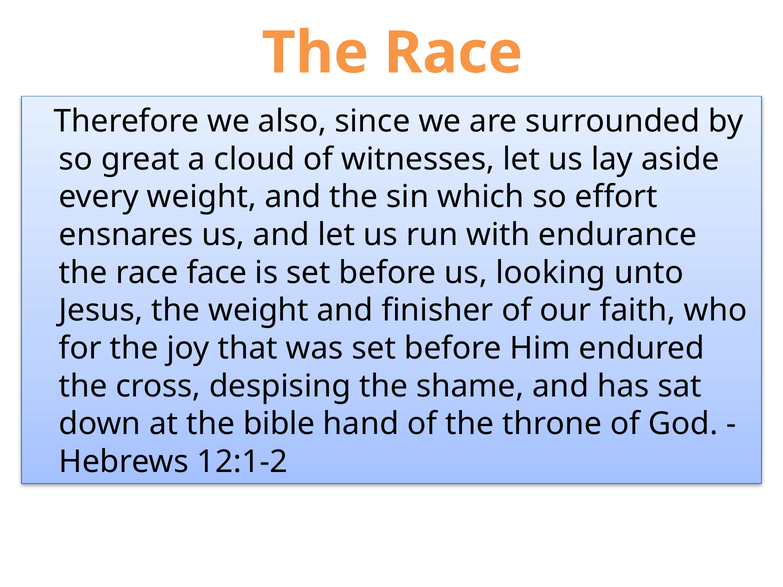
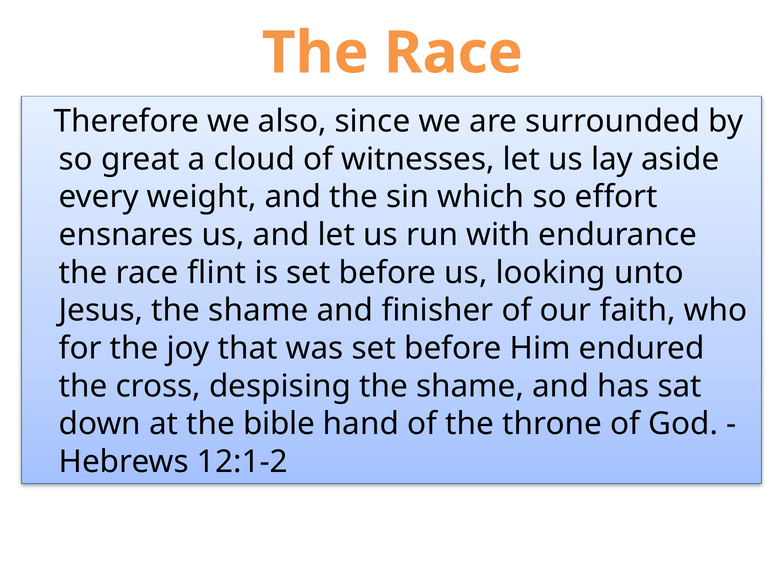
face: face -> flint
Jesus the weight: weight -> shame
